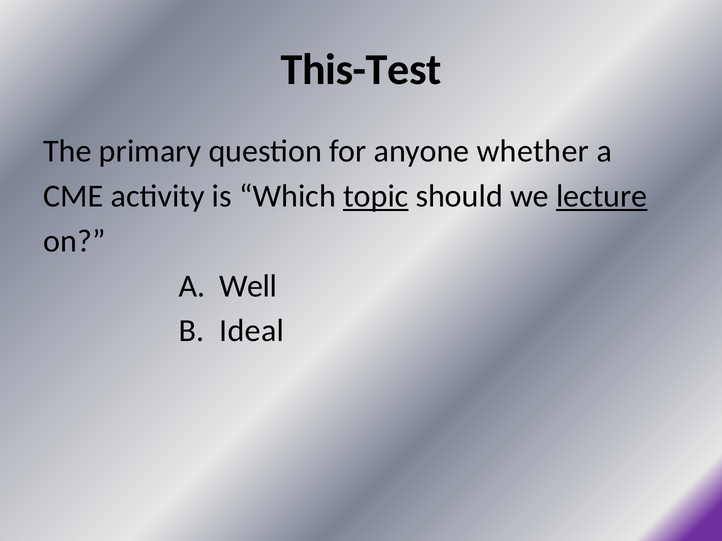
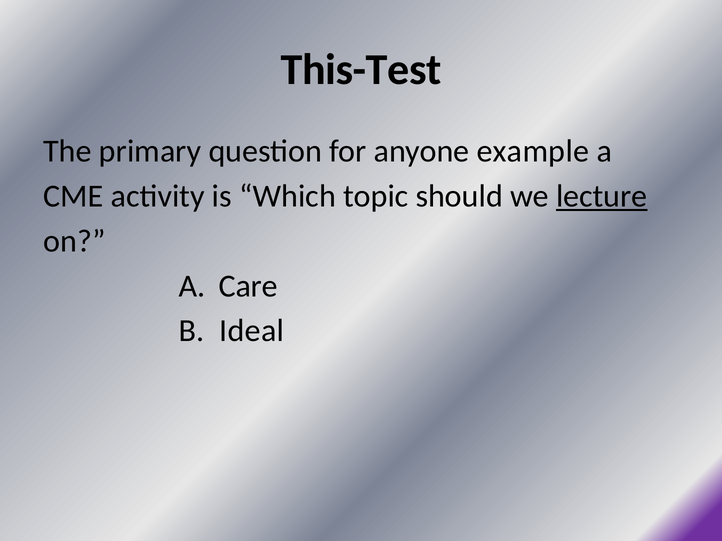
whether: whether -> example
topic underline: present -> none
Well: Well -> Care
